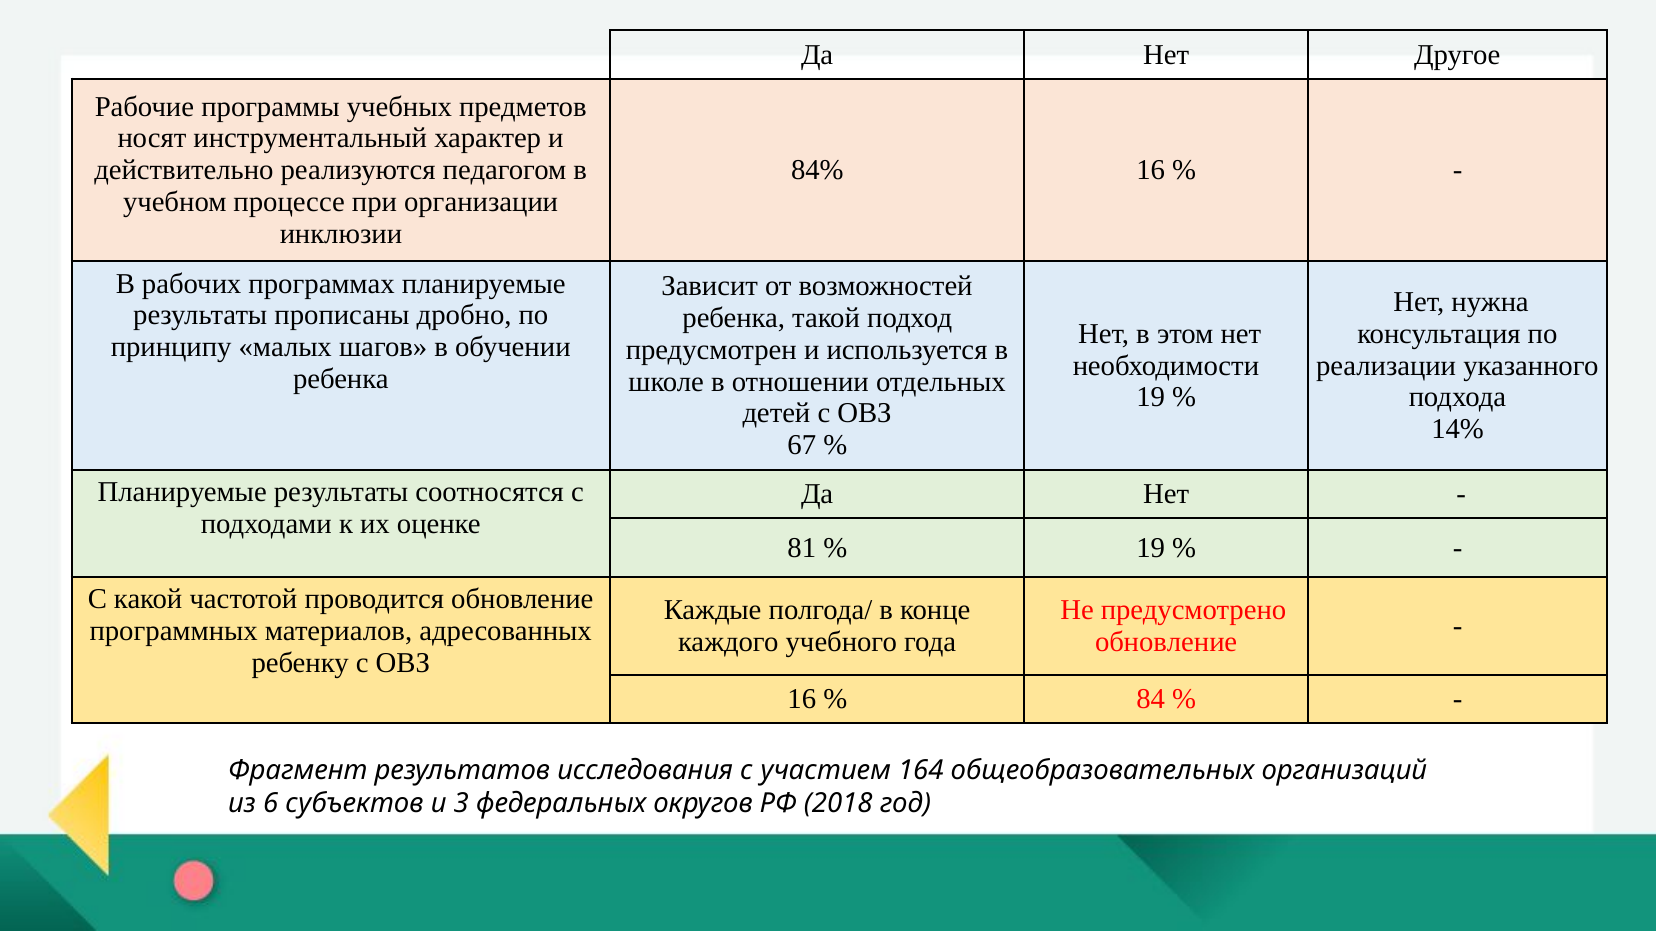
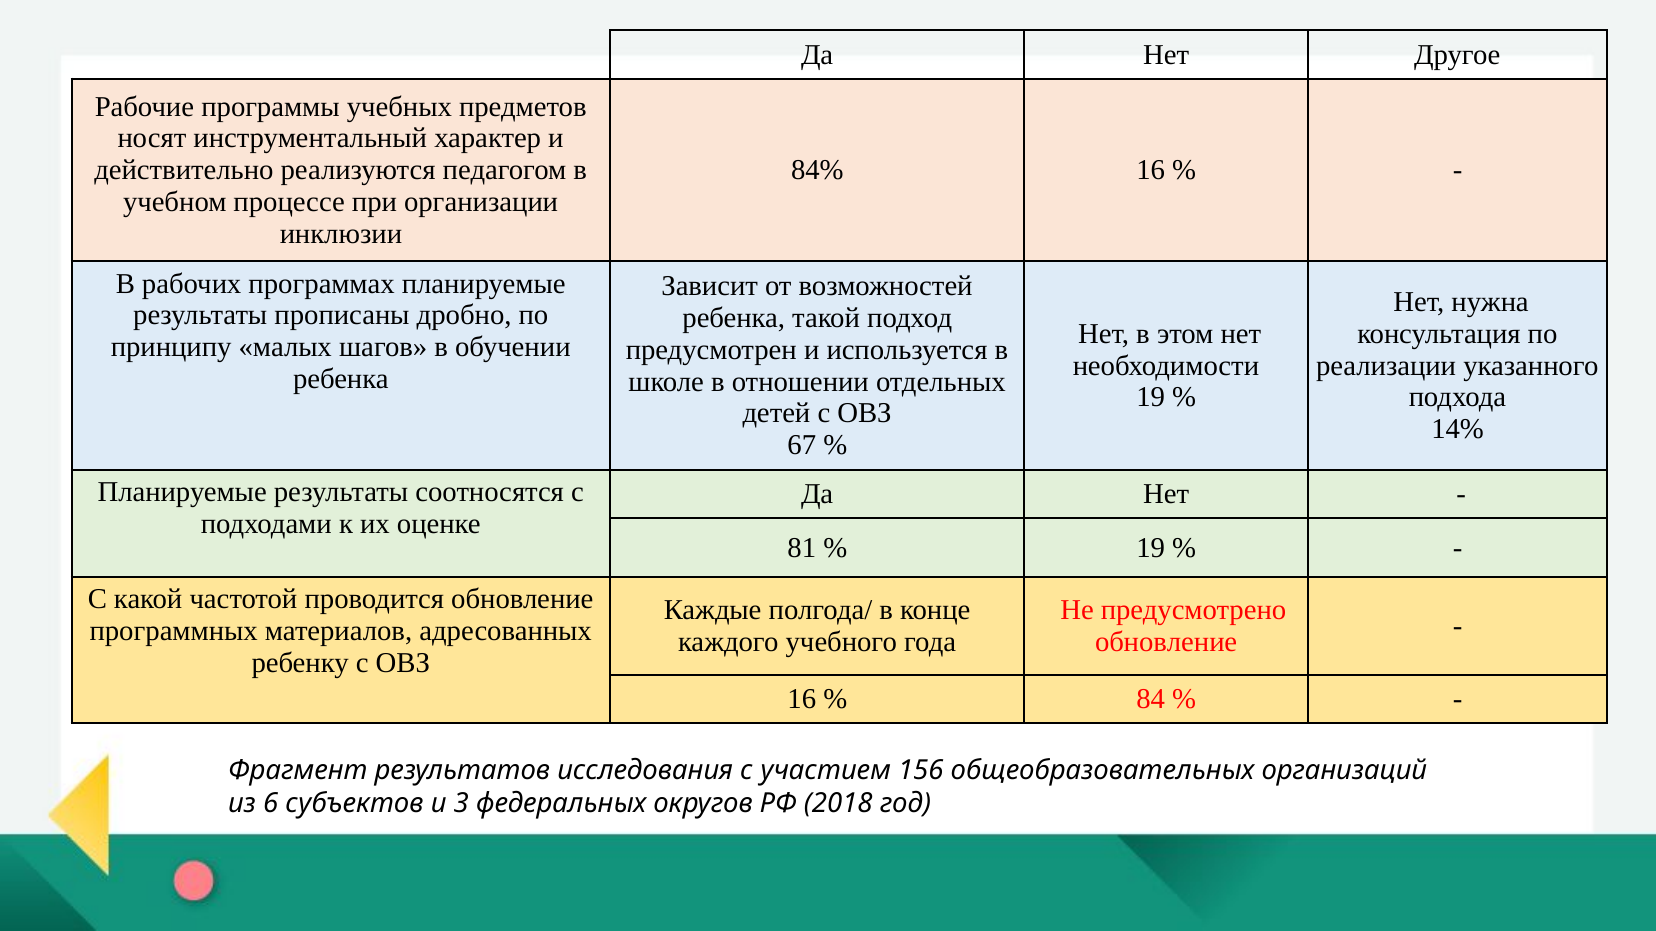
164: 164 -> 156
